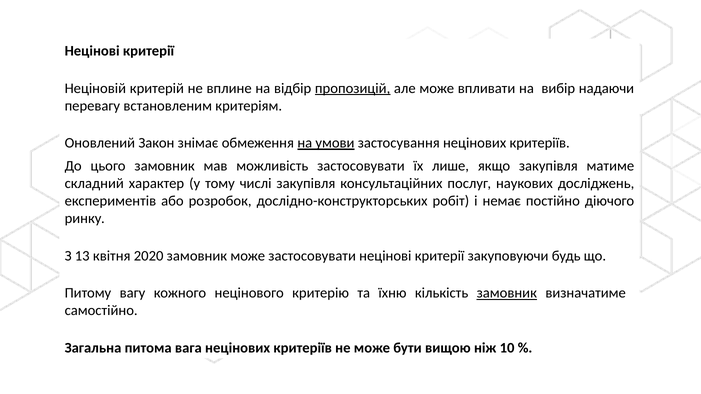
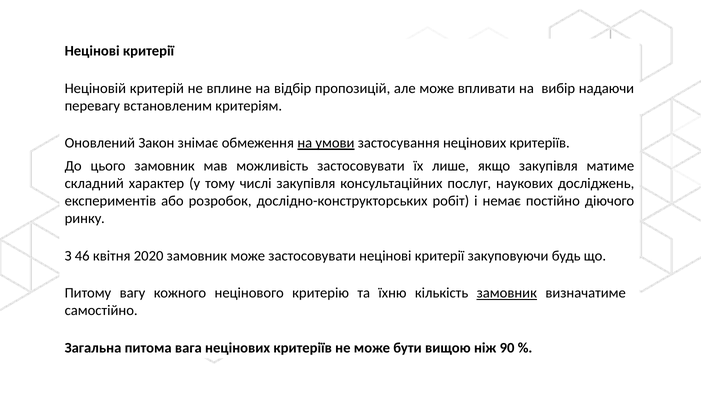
пропозицій underline: present -> none
13: 13 -> 46
10: 10 -> 90
